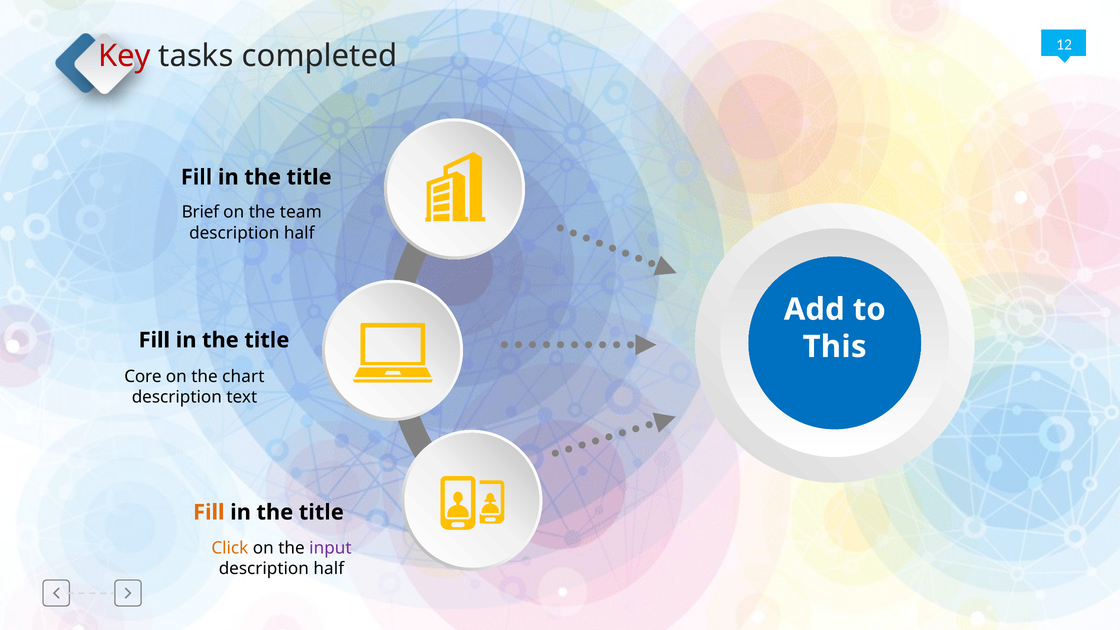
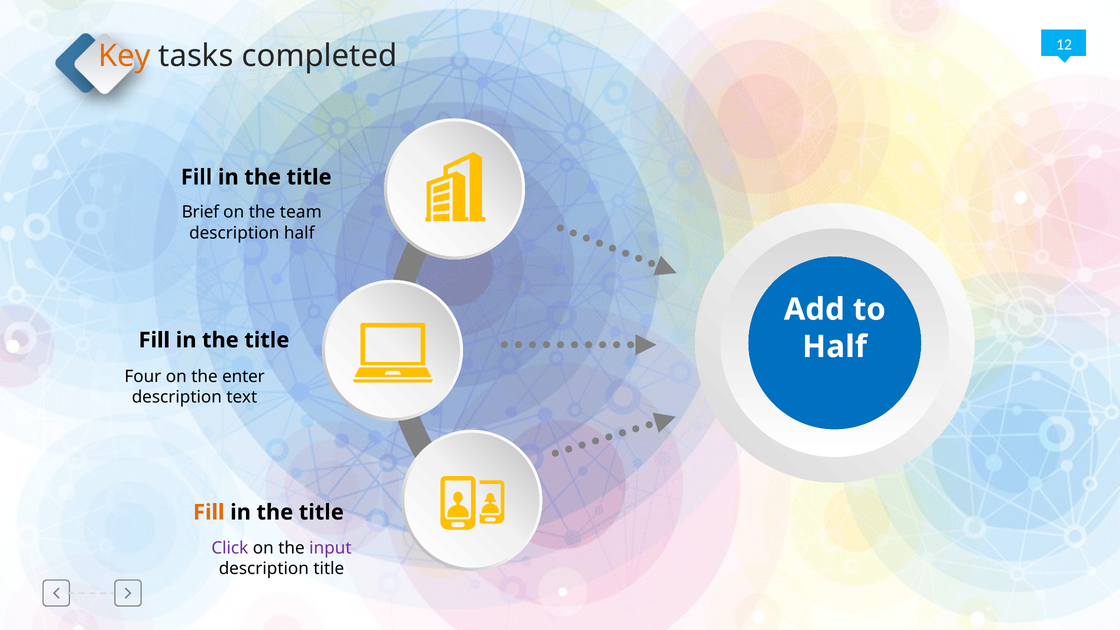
Key colour: red -> orange
This at (835, 347): This -> Half
Core: Core -> Four
chart: chart -> enter
Click colour: orange -> purple
half at (329, 569): half -> title
